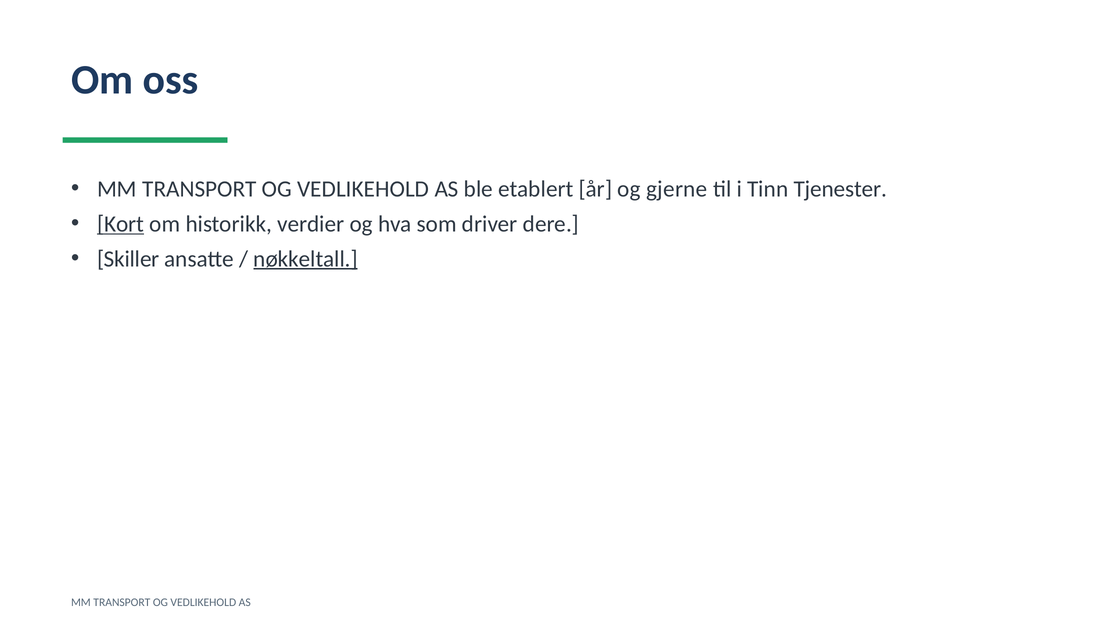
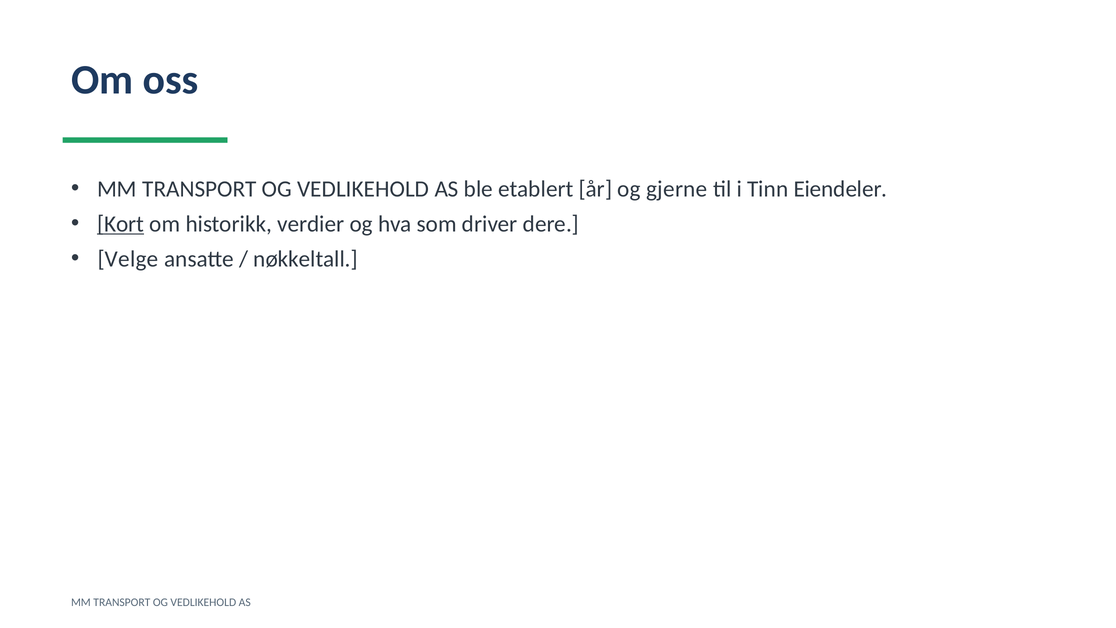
Tjenester: Tjenester -> Eiendeler
Skiller: Skiller -> Velge
nøkkeltall underline: present -> none
